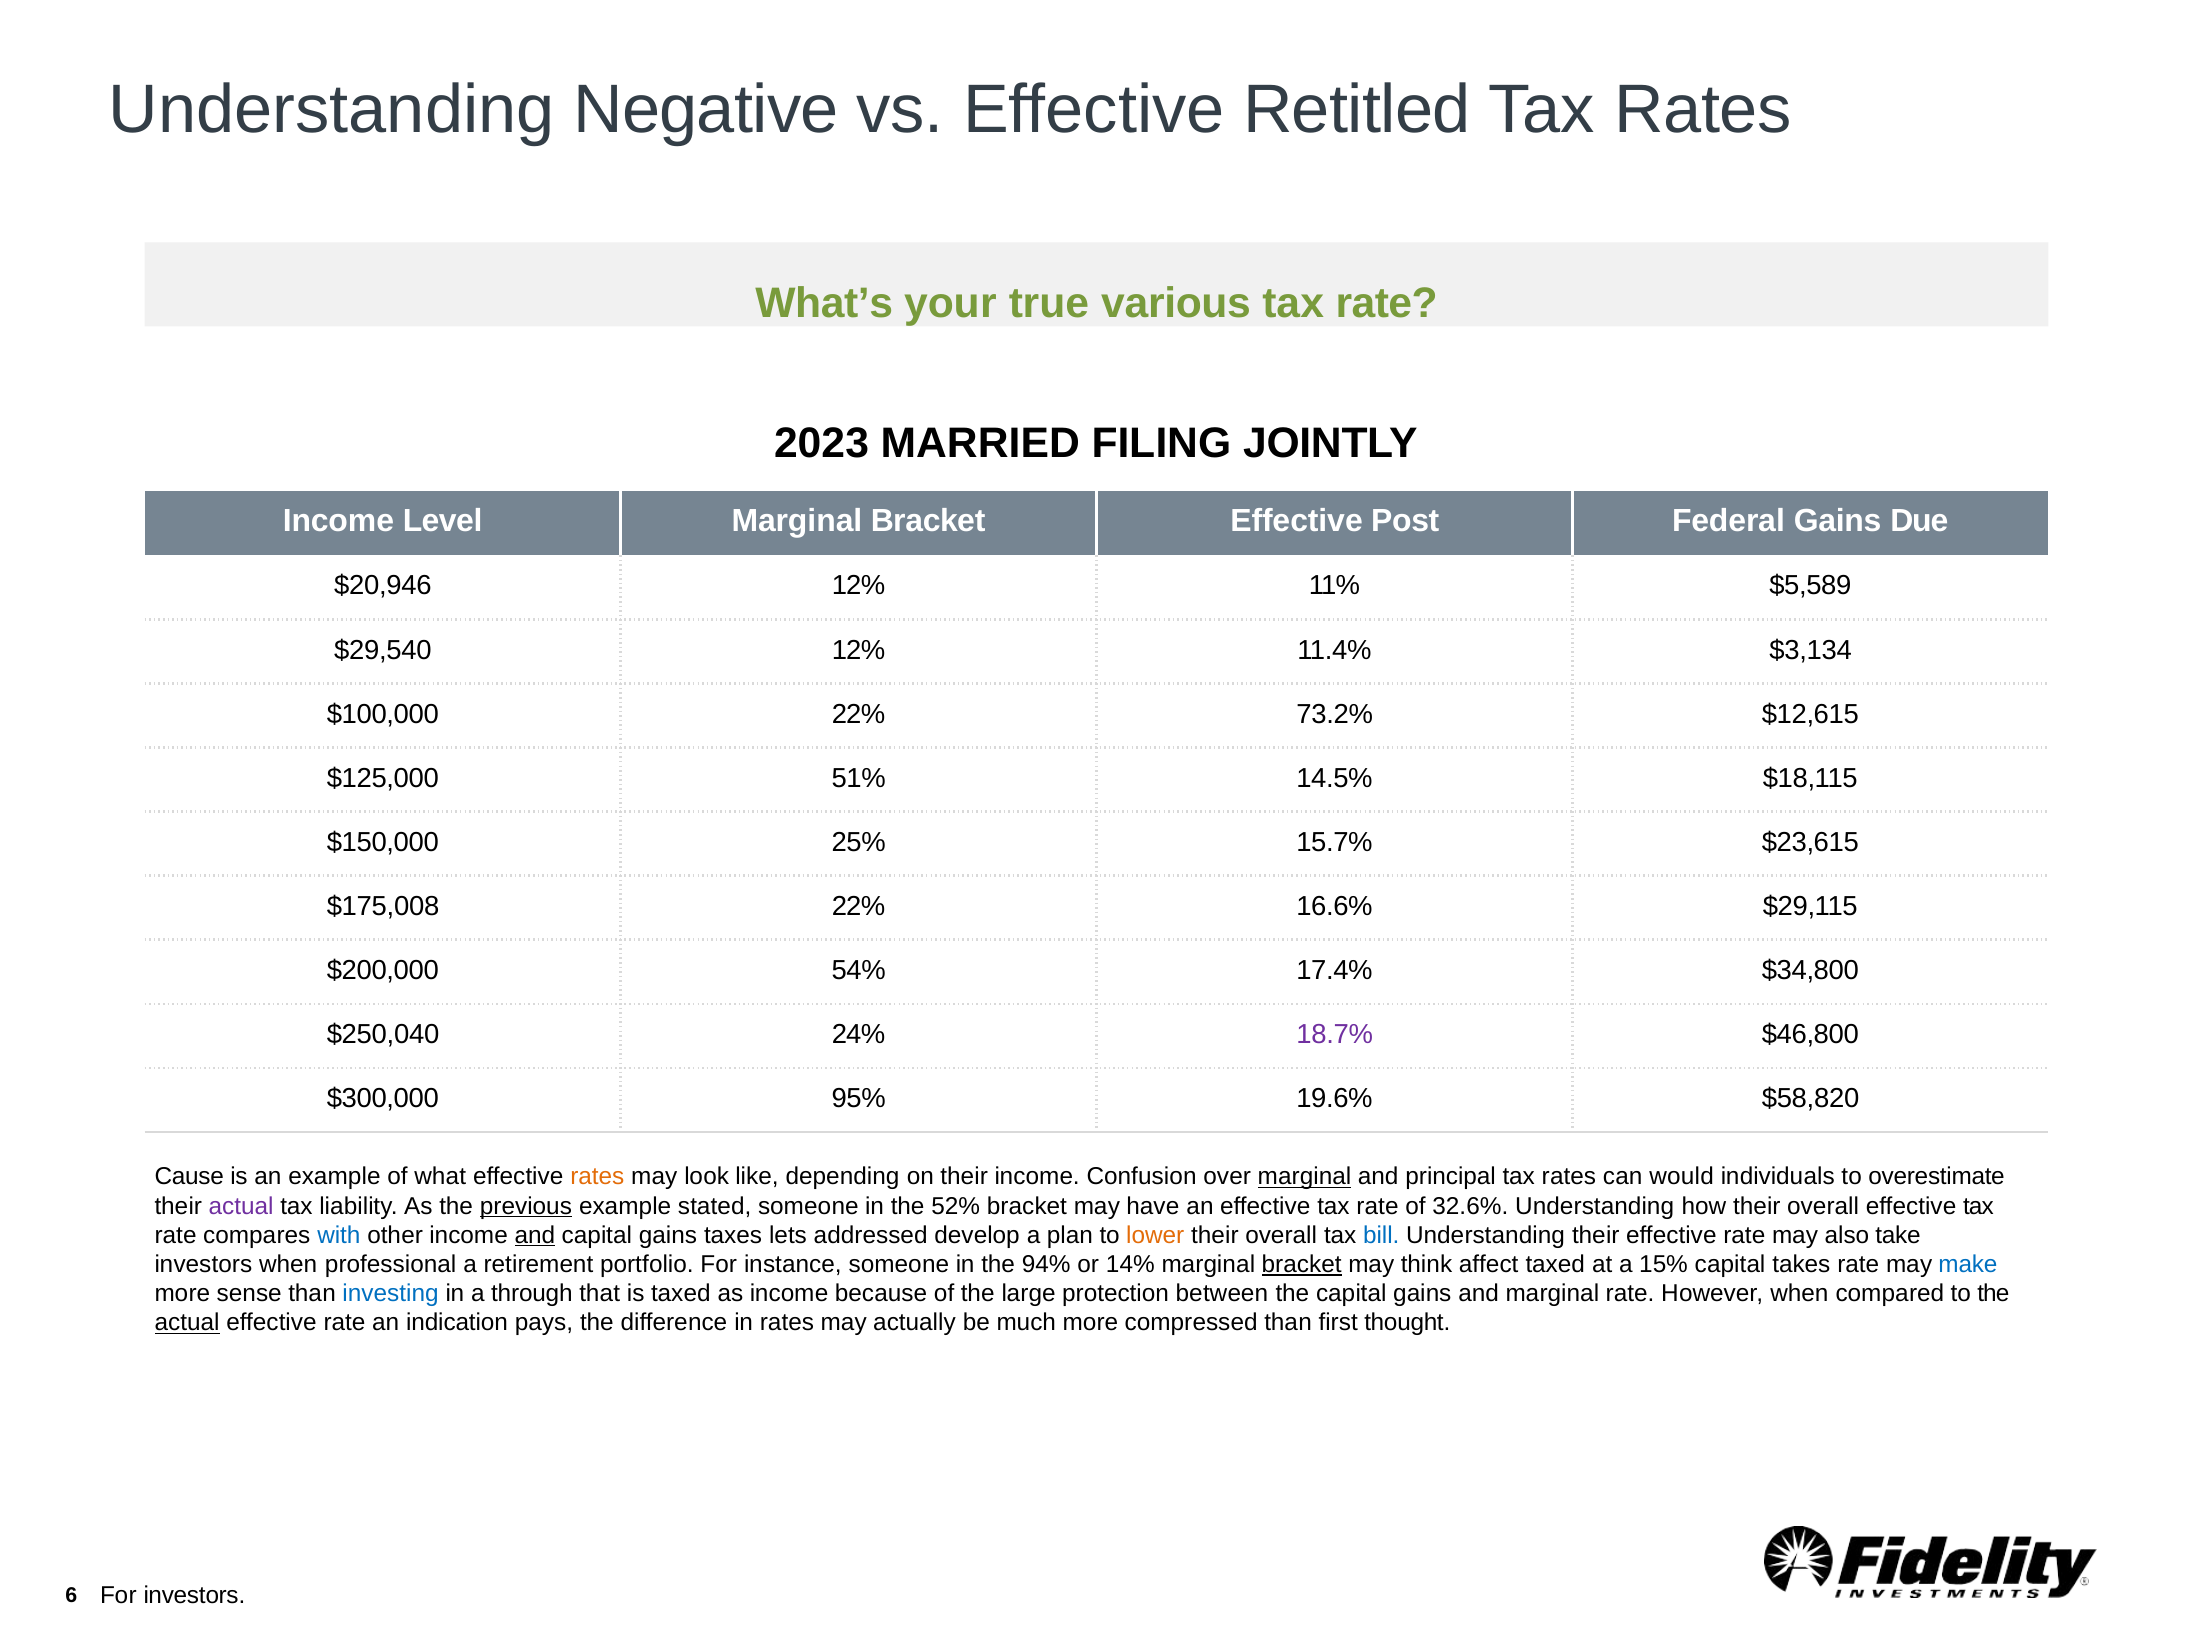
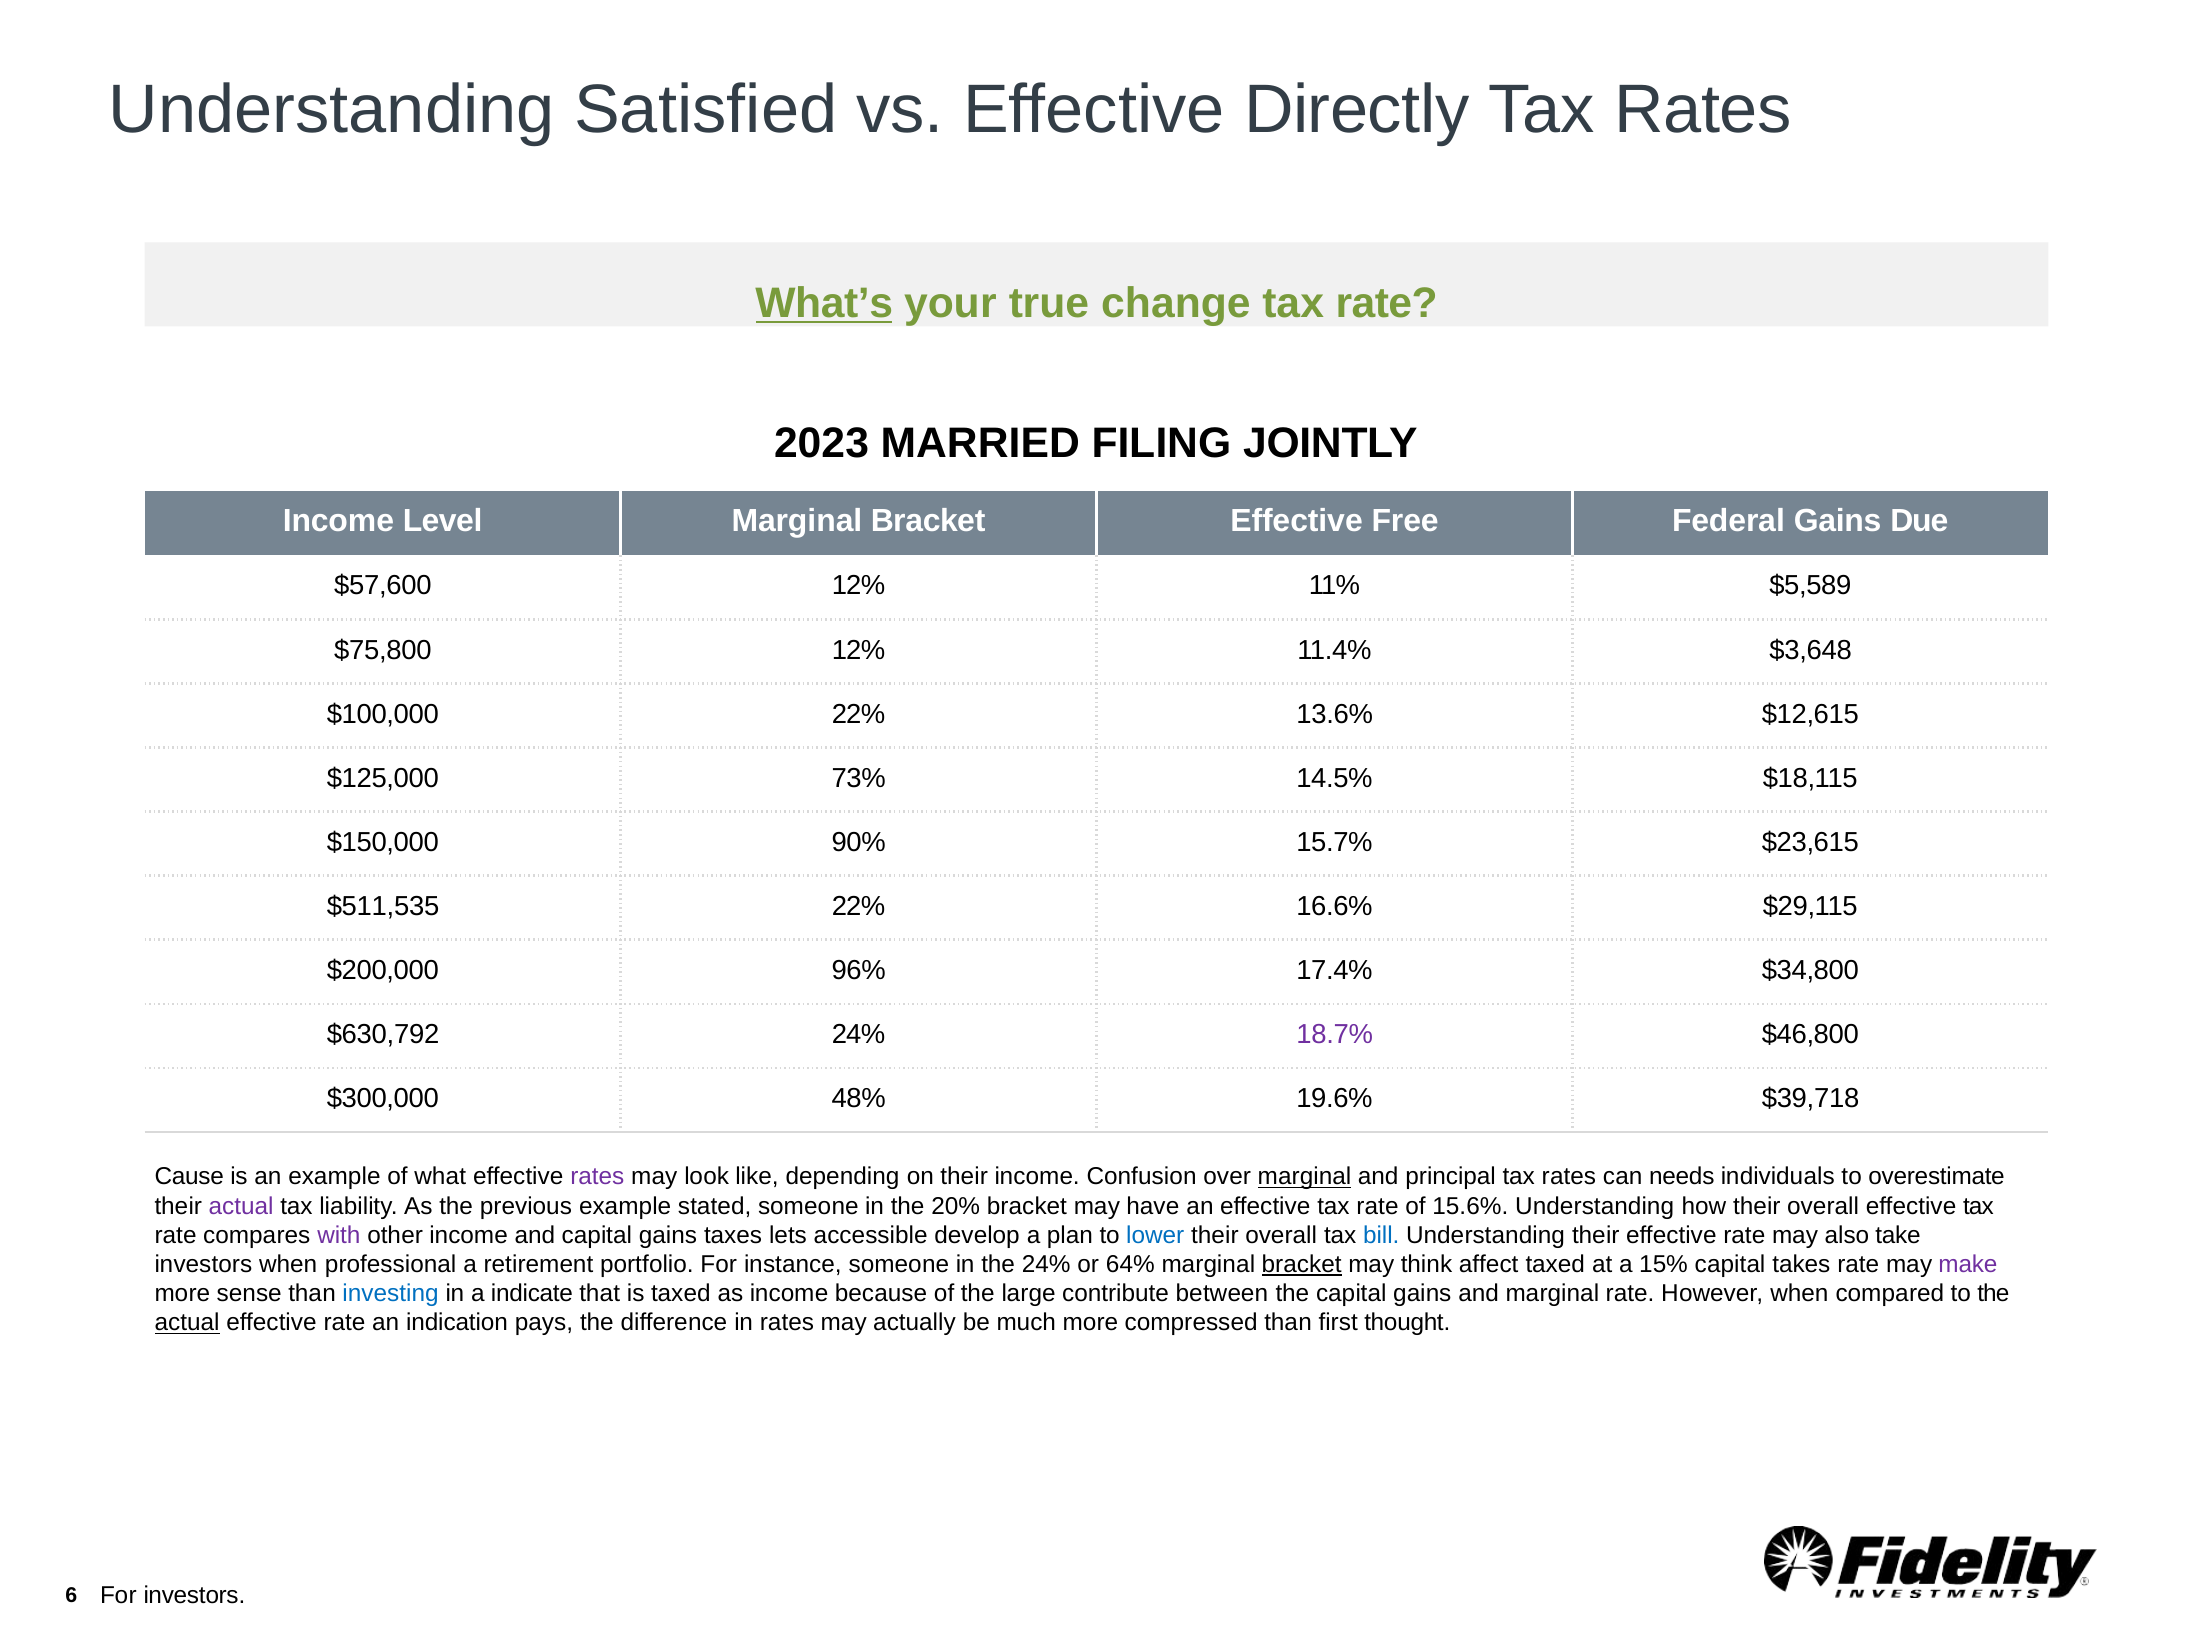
Negative: Negative -> Satisfied
Retitled: Retitled -> Directly
What’s underline: none -> present
various: various -> change
Post: Post -> Free
$20,946: $20,946 -> $57,600
$29,540: $29,540 -> $75,800
$3,134: $3,134 -> $3,648
73.2%: 73.2% -> 13.6%
51%: 51% -> 73%
25%: 25% -> 90%
$175,008: $175,008 -> $511,535
54%: 54% -> 96%
$250,040: $250,040 -> $630,792
95%: 95% -> 48%
$58,820: $58,820 -> $39,718
rates at (597, 1177) colour: orange -> purple
would: would -> needs
previous underline: present -> none
the 52%: 52% -> 20%
32.6%: 32.6% -> 15.6%
with colour: blue -> purple
and at (535, 1235) underline: present -> none
addressed: addressed -> accessible
lower colour: orange -> blue
in the 94%: 94% -> 24%
14%: 14% -> 64%
make colour: blue -> purple
through: through -> indicate
protection: protection -> contribute
